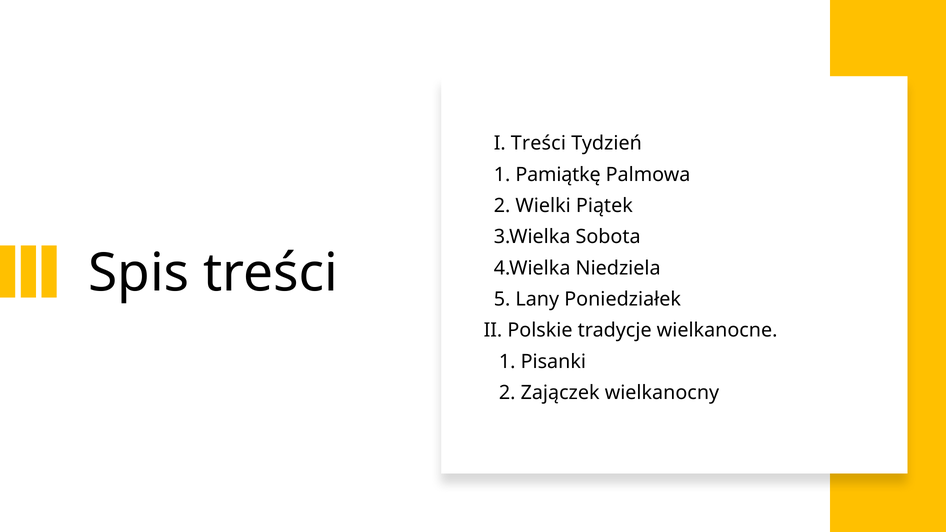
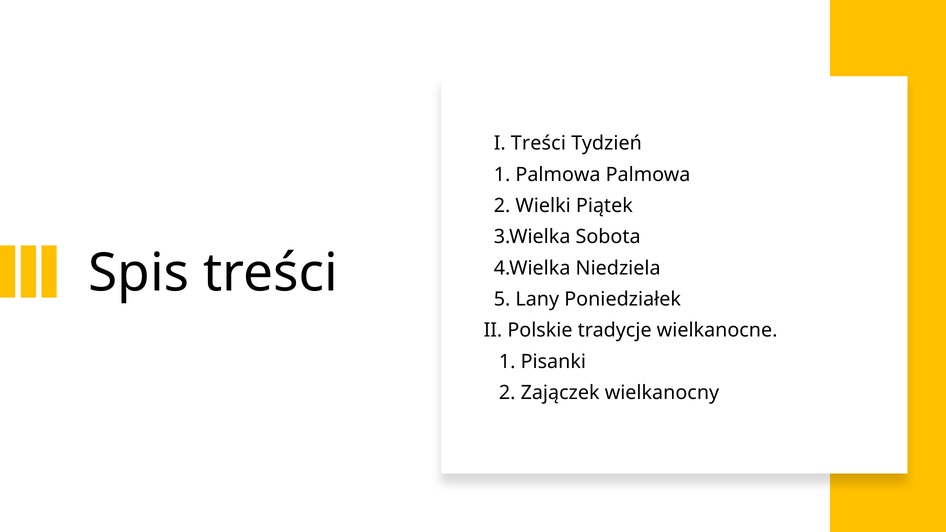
1 Pamiątkę: Pamiątkę -> Palmowa
